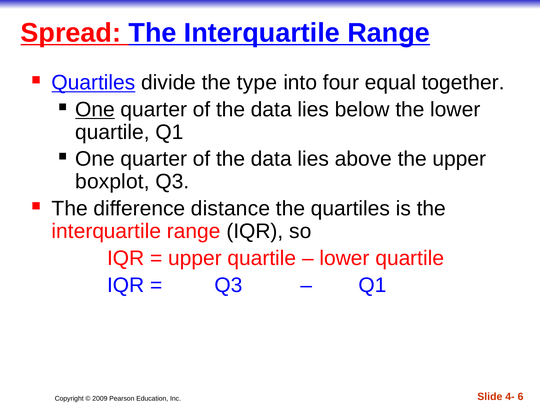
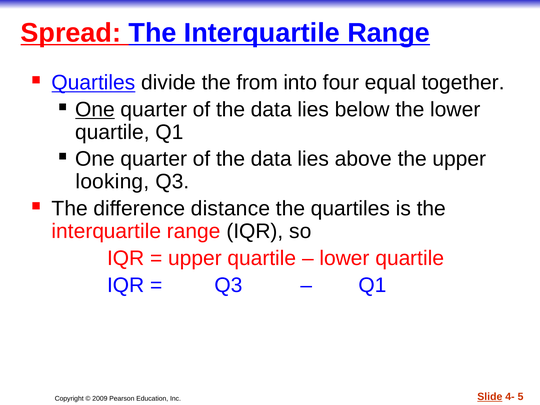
type: type -> from
boxplot: boxplot -> looking
Slide underline: none -> present
6: 6 -> 5
